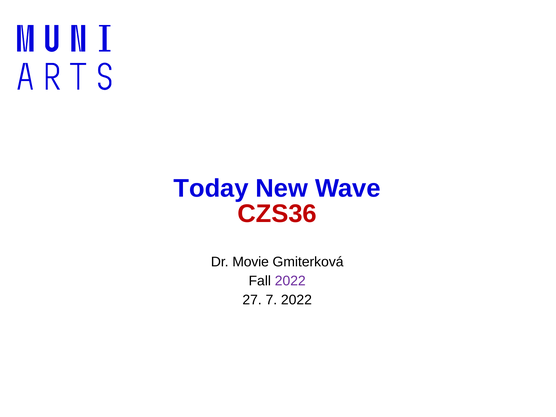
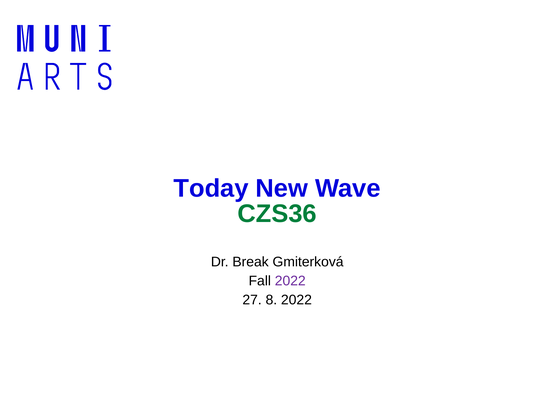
CZS36 colour: red -> green
Movie: Movie -> Break
7: 7 -> 8
